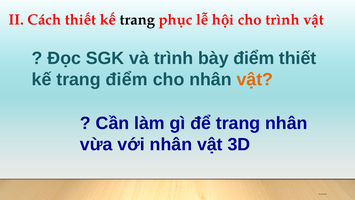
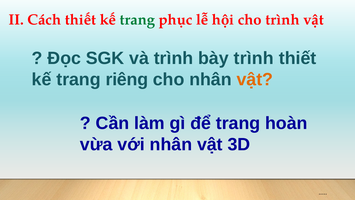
trang at (137, 20) colour: black -> green
bày điểm: điểm -> trình
trang điểm: điểm -> riêng
trang nhân: nhân -> hoàn
